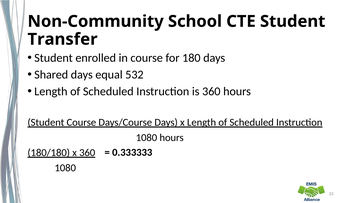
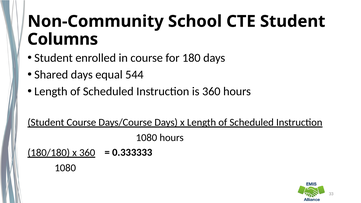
Transfer: Transfer -> Columns
532: 532 -> 544
